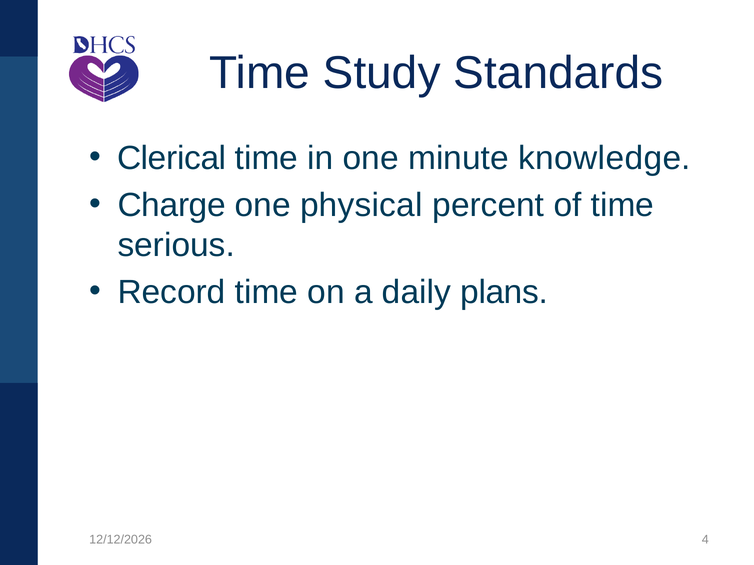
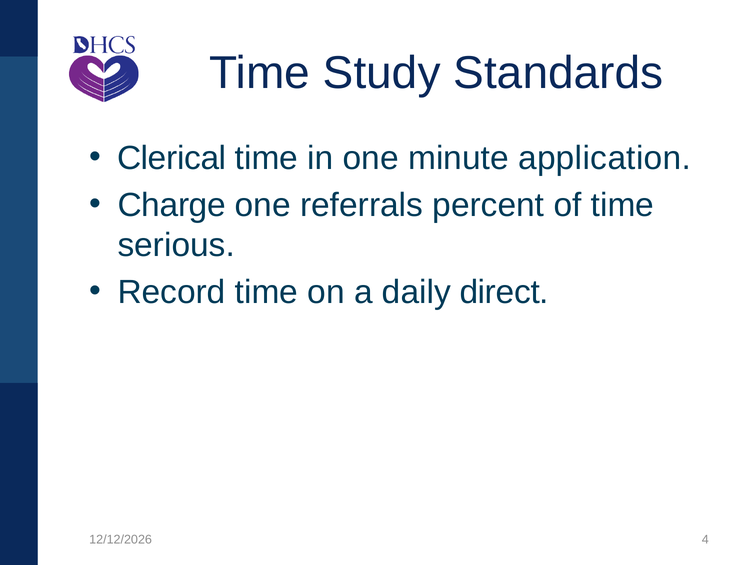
knowledge: knowledge -> application
physical: physical -> referrals
plans: plans -> direct
